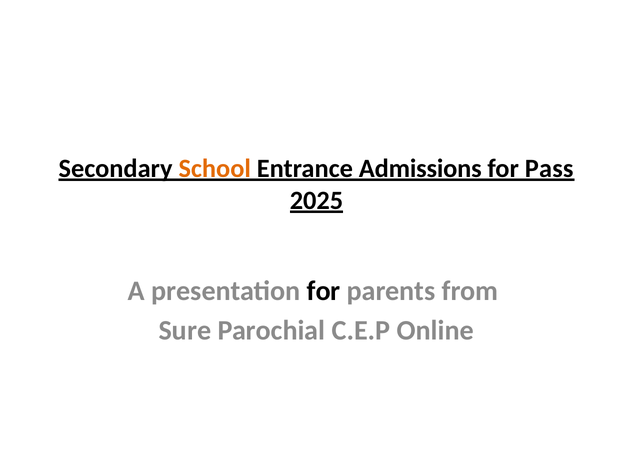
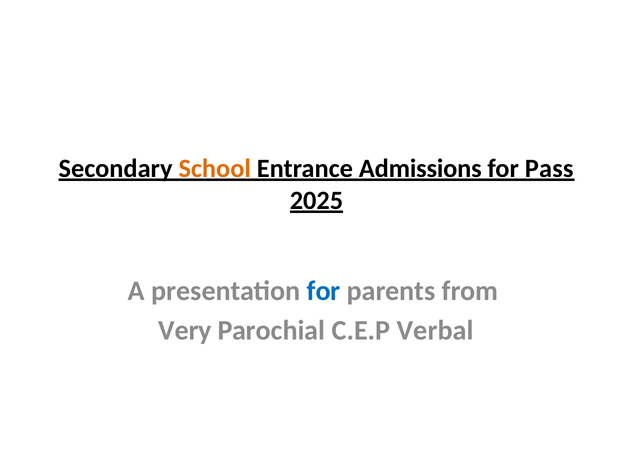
for at (324, 291) colour: black -> blue
Sure: Sure -> Very
Online: Online -> Verbal
